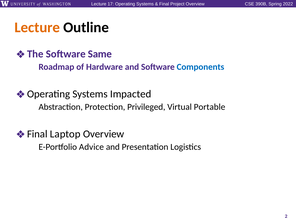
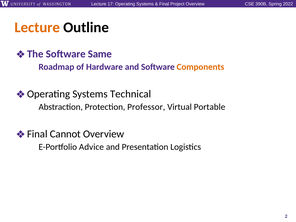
Components colour: blue -> orange
Impacted: Impacted -> Technical
Privileged: Privileged -> Professor
Laptop: Laptop -> Cannot
